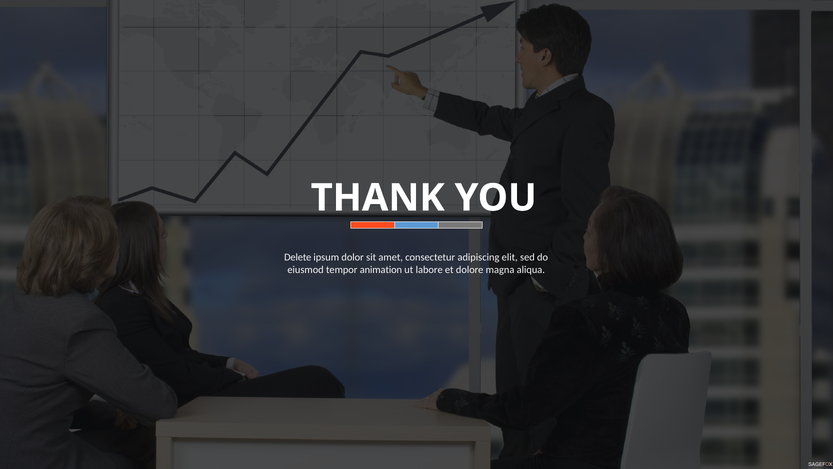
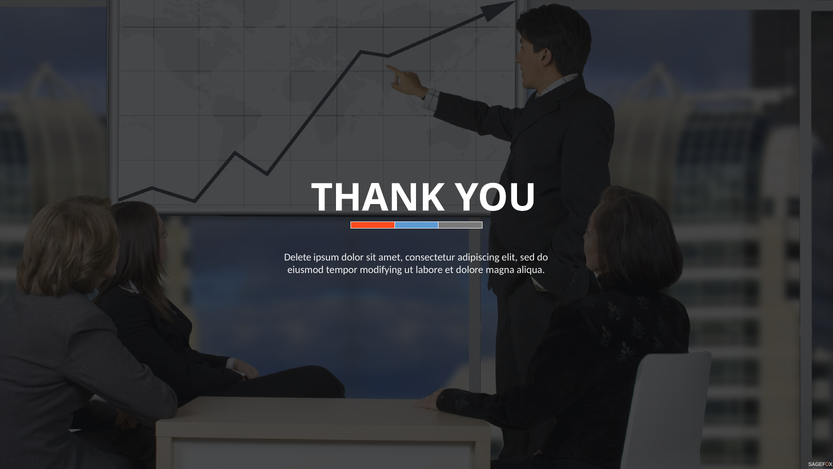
animation: animation -> modifying
